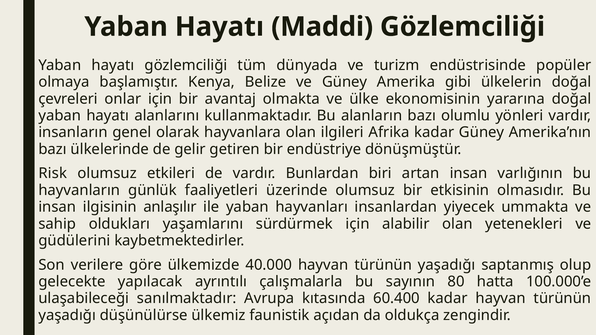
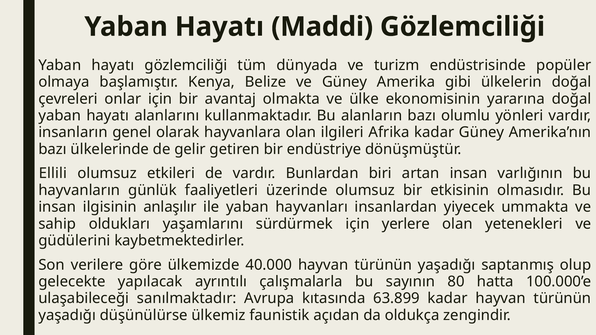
Risk: Risk -> Ellili
alabilir: alabilir -> yerlere
60.400: 60.400 -> 63.899
